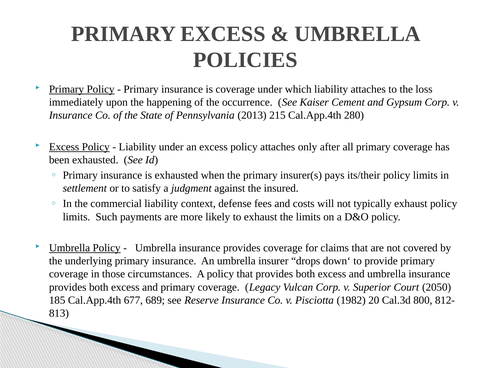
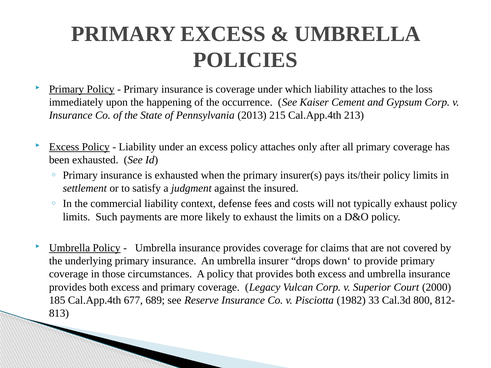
280: 280 -> 213
2050: 2050 -> 2000
20: 20 -> 33
